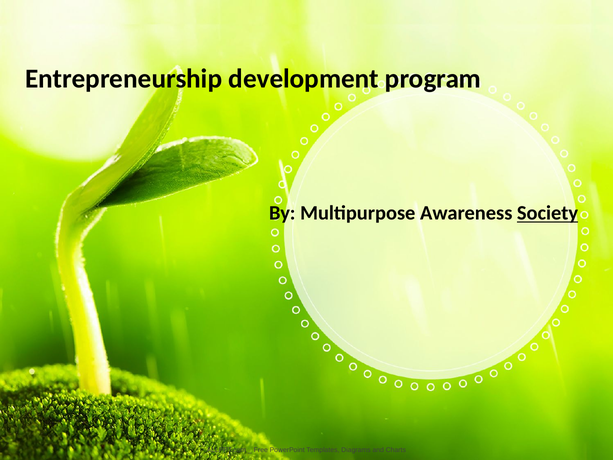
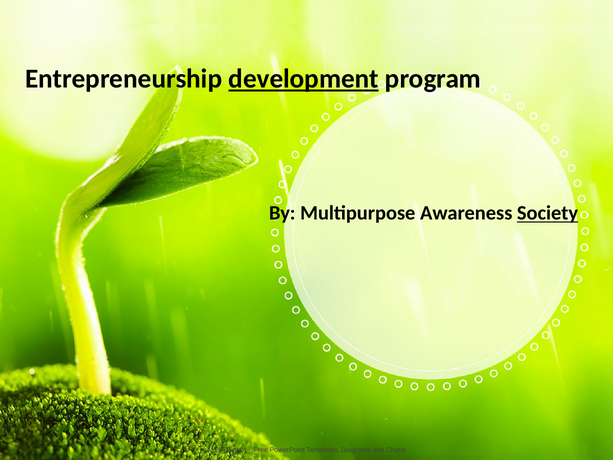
development underline: none -> present
